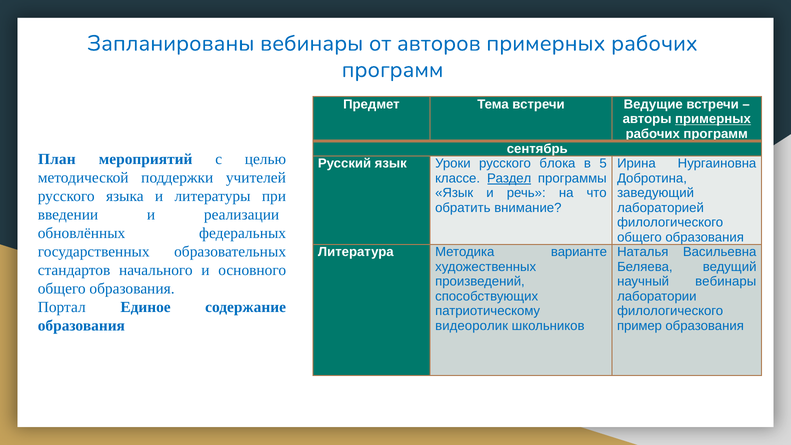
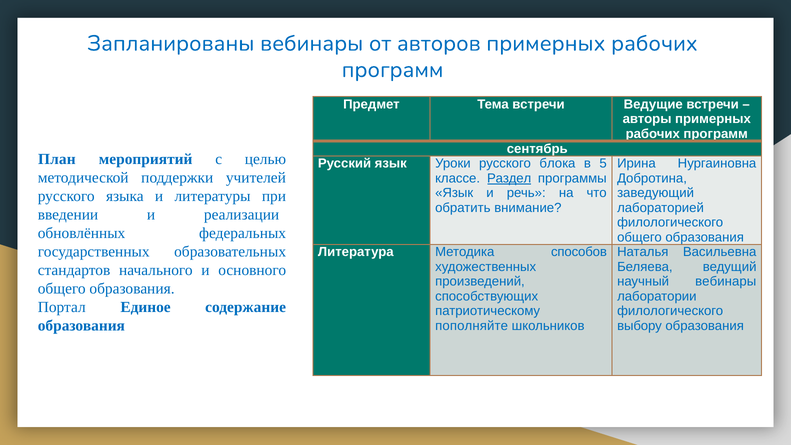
примерных at (713, 119) underline: present -> none
варианте: варианте -> способов
видеоролик: видеоролик -> пополняйте
пример: пример -> выбору
